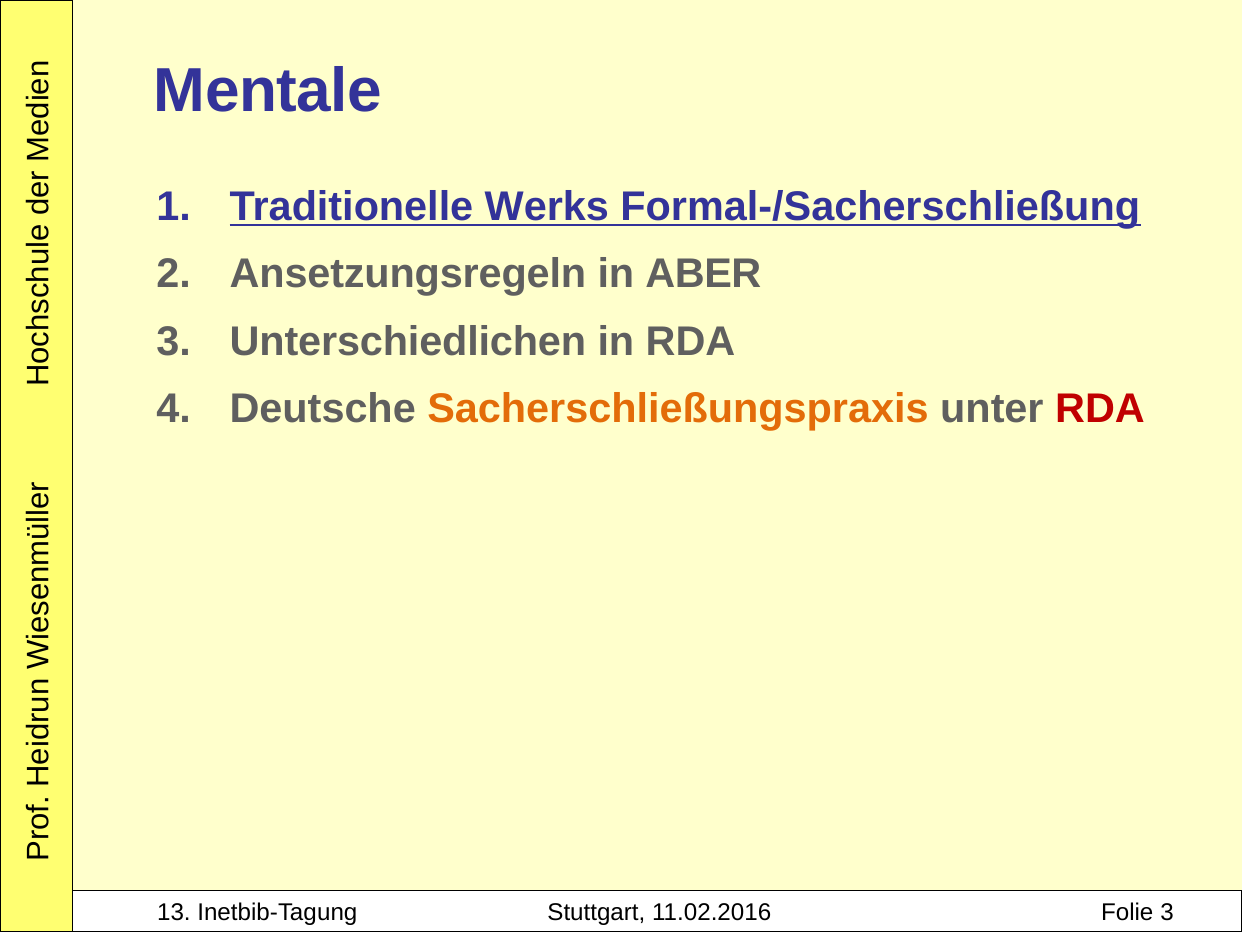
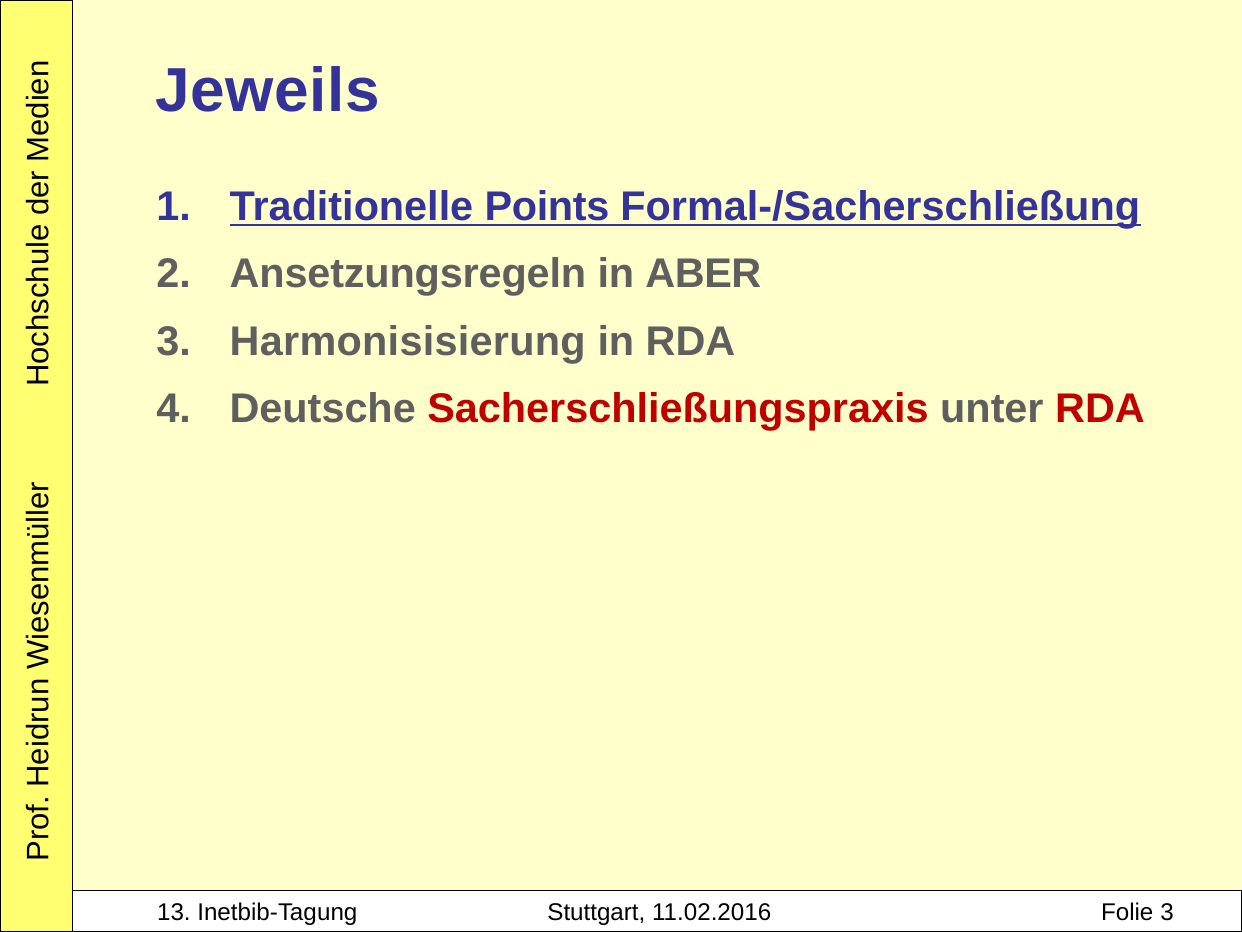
Mentale: Mentale -> Jeweils
Werks: Werks -> Points
Unterschiedlichen: Unterschiedlichen -> Harmonisisierung
Sacherschließungspraxis colour: orange -> red
